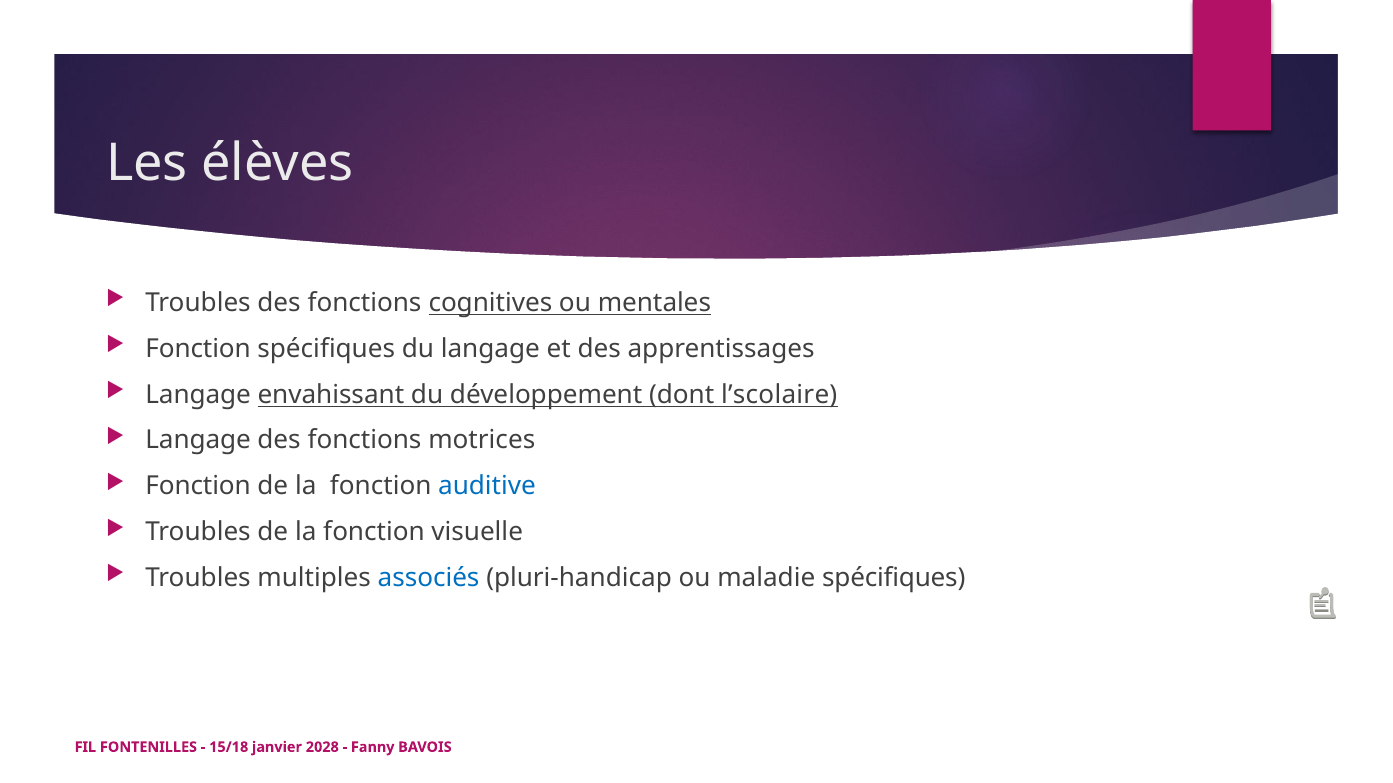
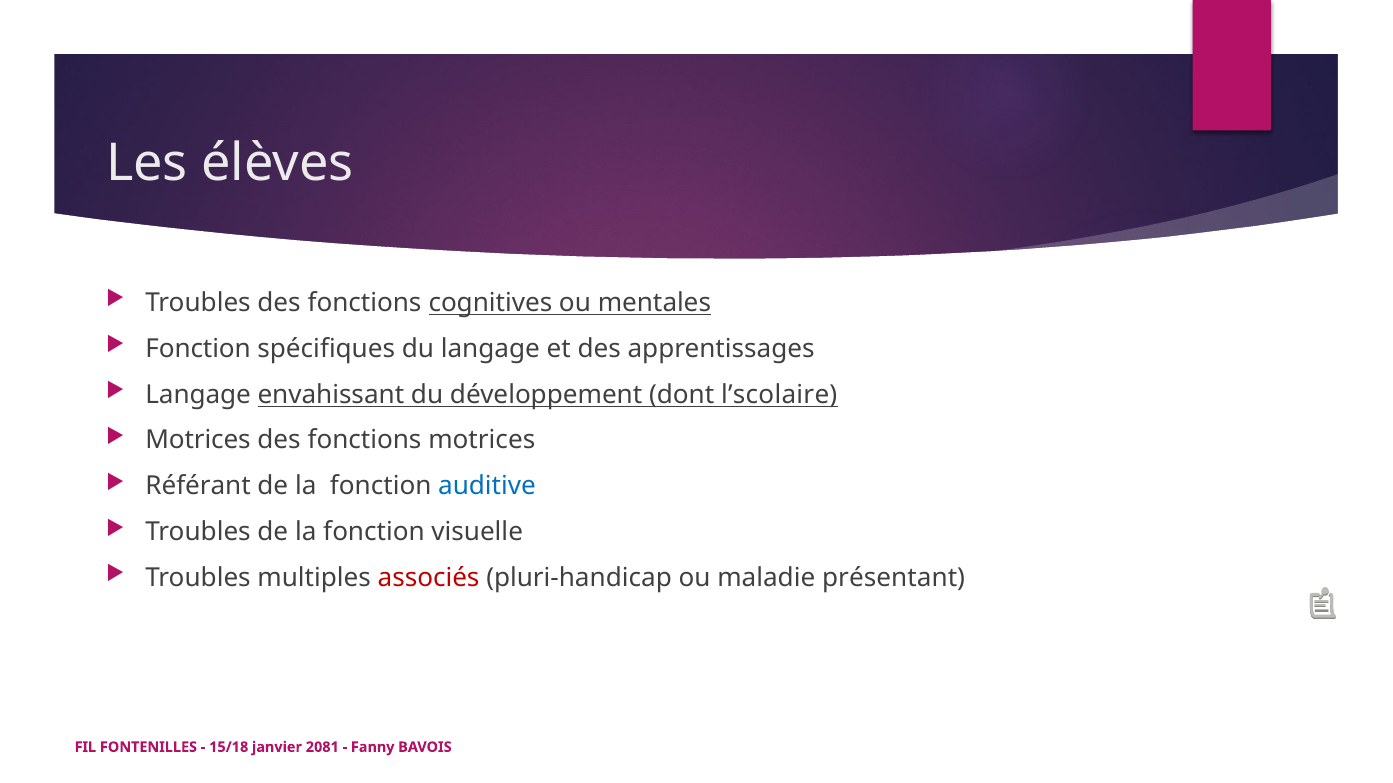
Langage at (198, 441): Langage -> Motrices
Fonction at (198, 487): Fonction -> Référant
associés colour: blue -> red
maladie spécifiques: spécifiques -> présentant
2028: 2028 -> 2081
